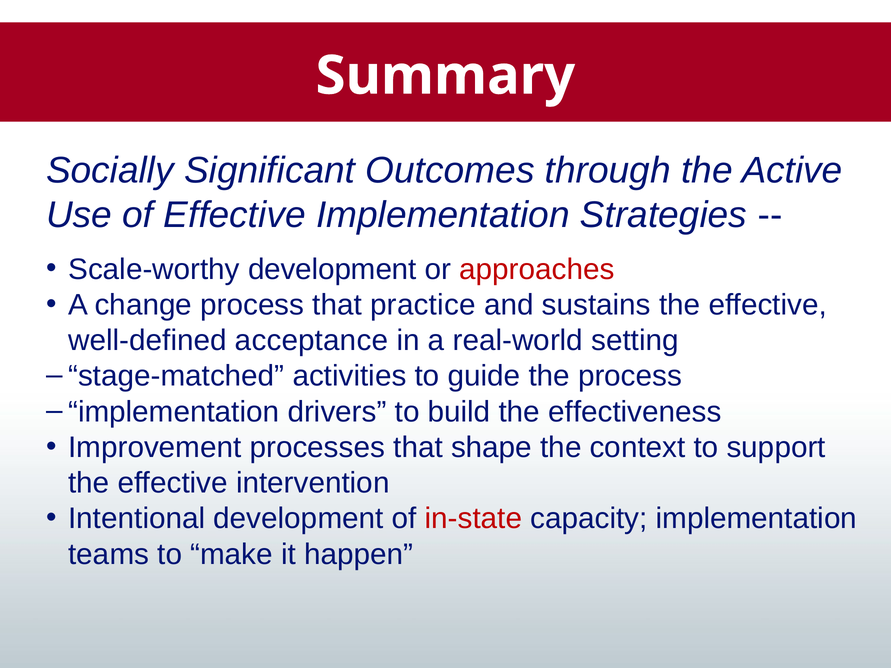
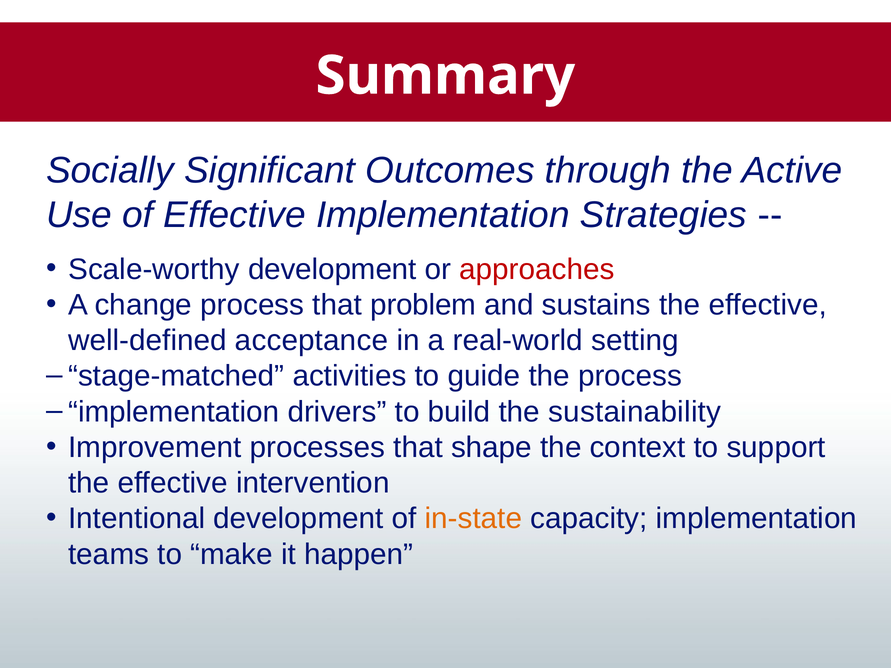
practice: practice -> problem
effectiveness: effectiveness -> sustainability
in-state colour: red -> orange
